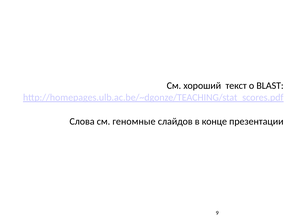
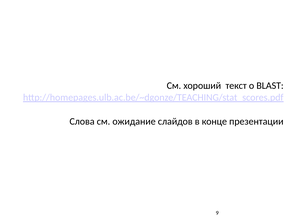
геномные: геномные -> ожидание
